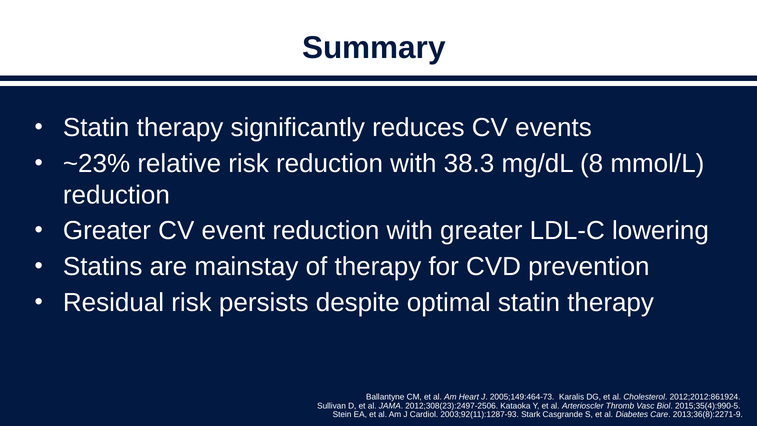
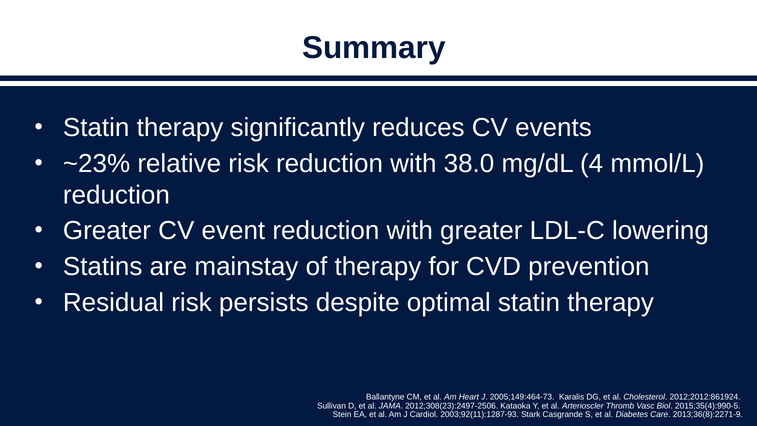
38.3: 38.3 -> 38.0
8: 8 -> 4
